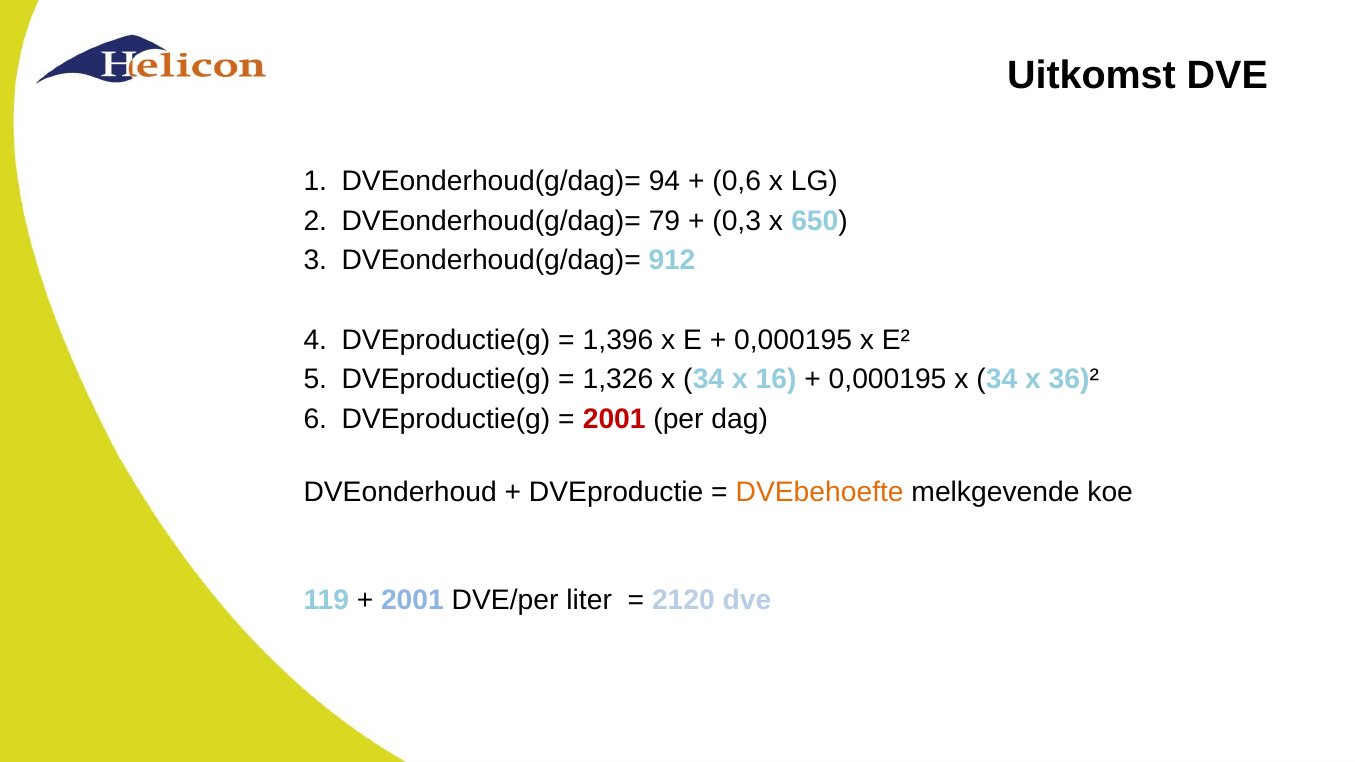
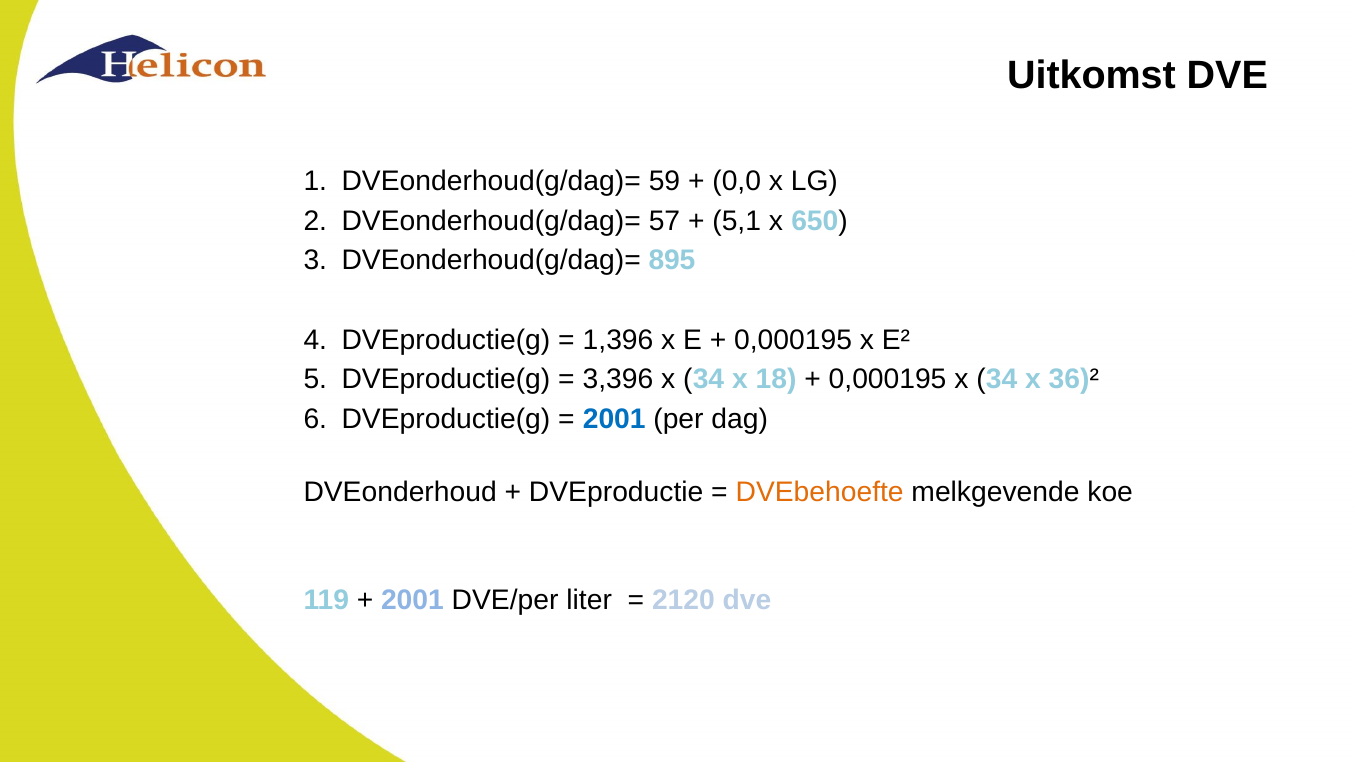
94: 94 -> 59
0,6: 0,6 -> 0,0
79: 79 -> 57
0,3: 0,3 -> 5,1
912: 912 -> 895
1,326: 1,326 -> 3,396
16: 16 -> 18
2001 at (614, 419) colour: red -> blue
